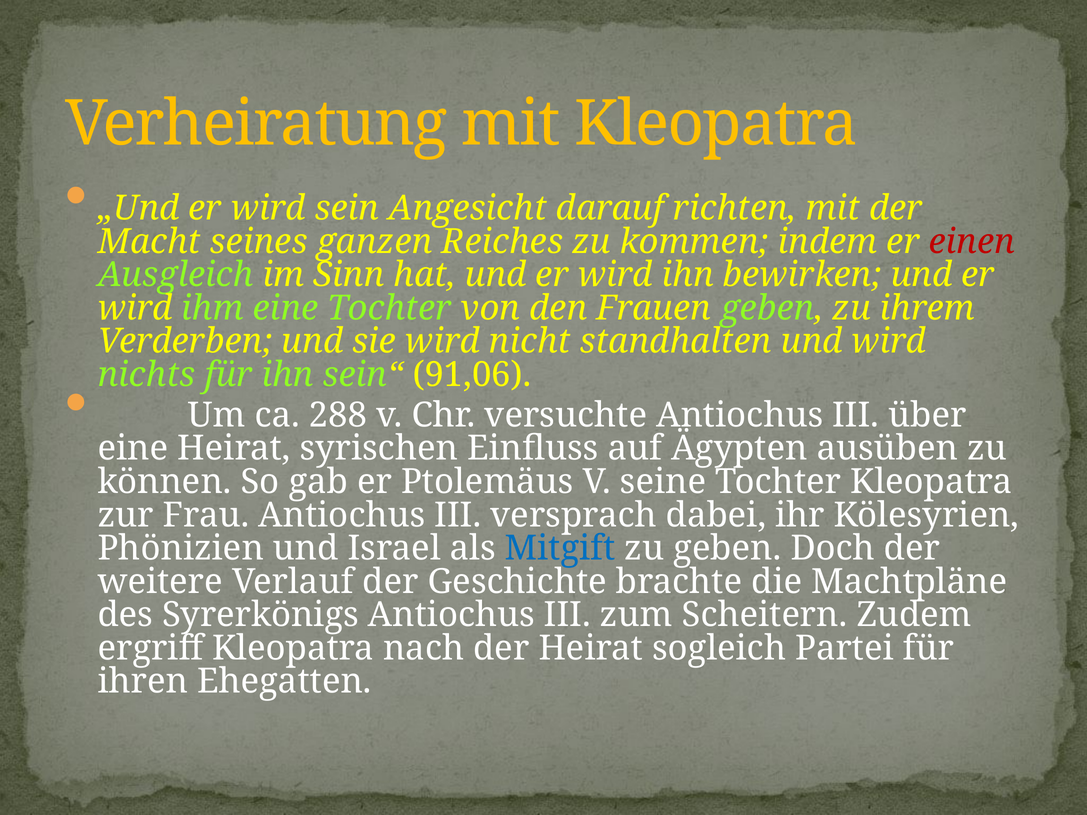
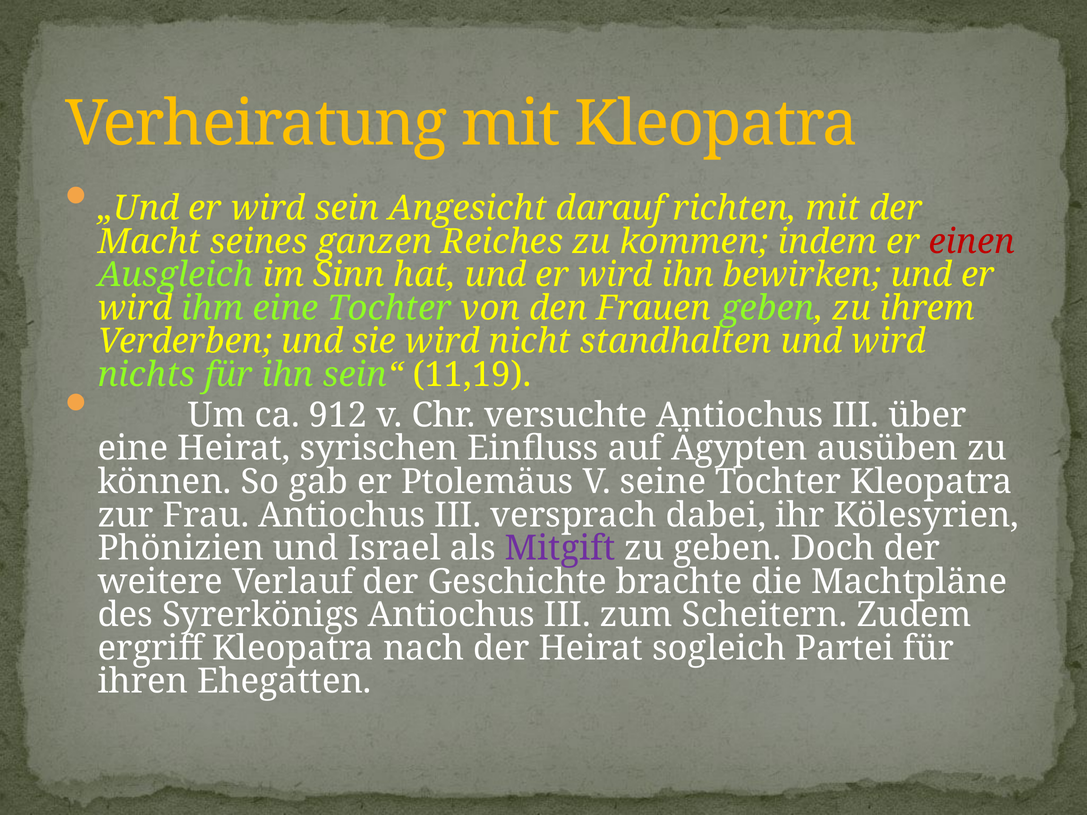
91,06: 91,06 -> 11,19
288: 288 -> 912
Mitgift colour: blue -> purple
